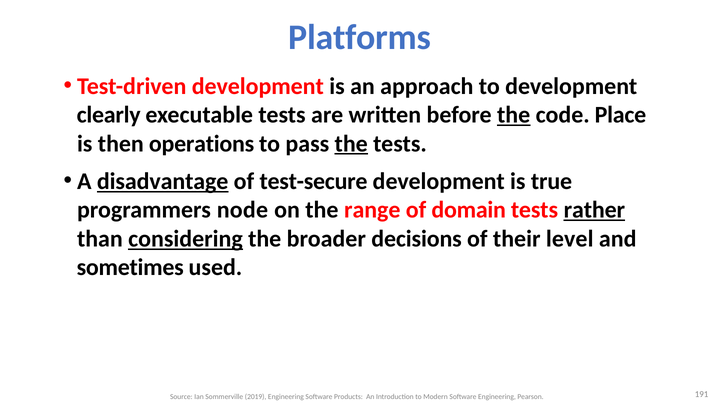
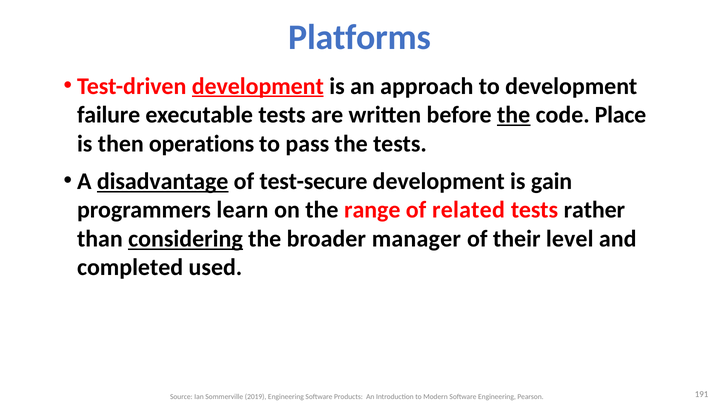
development at (258, 86) underline: none -> present
clearly: clearly -> failure
the at (351, 144) underline: present -> none
true: true -> gain
node: node -> learn
domain: domain -> related
rather underline: present -> none
decisions: decisions -> manager
sometimes: sometimes -> completed
